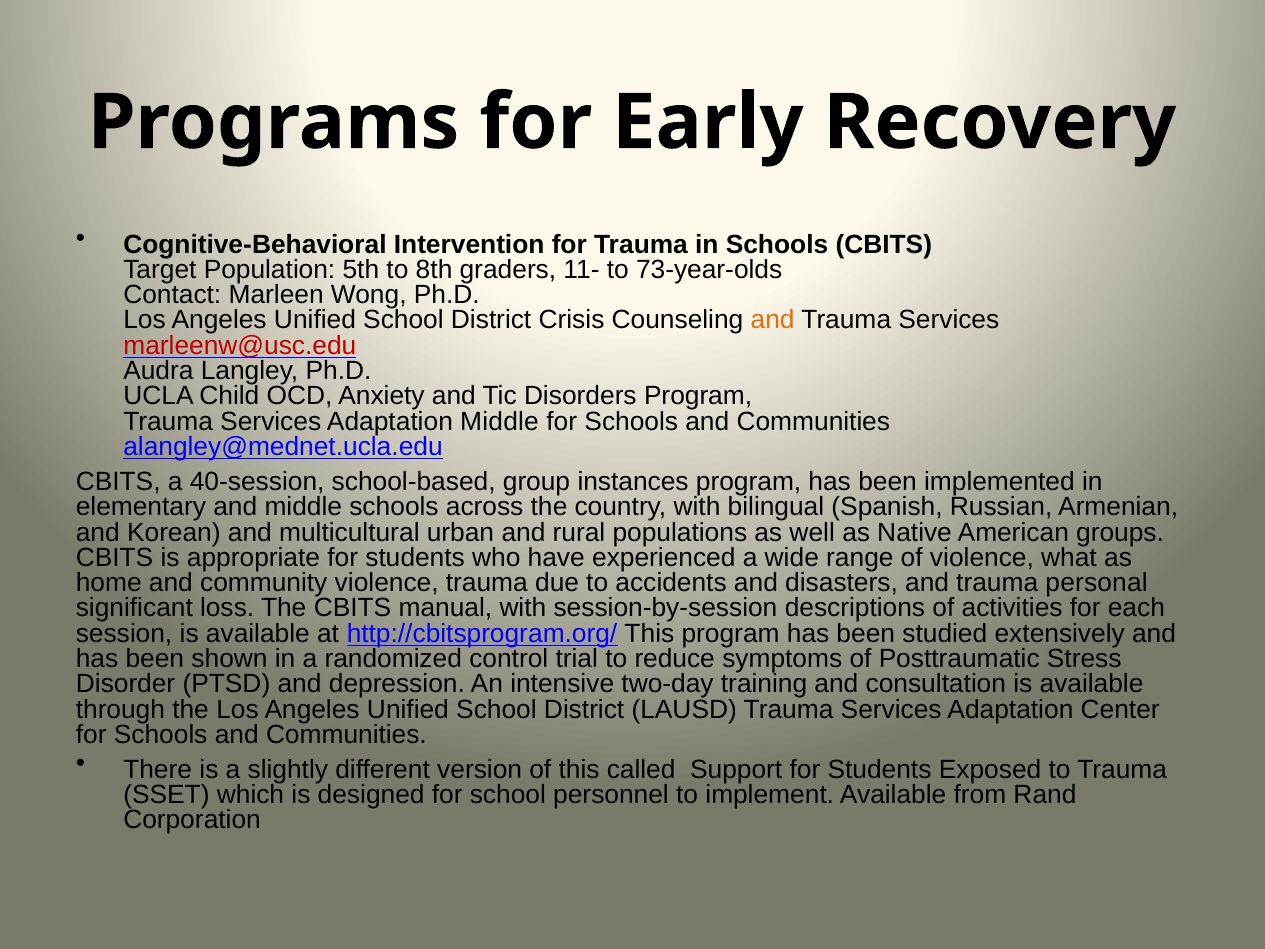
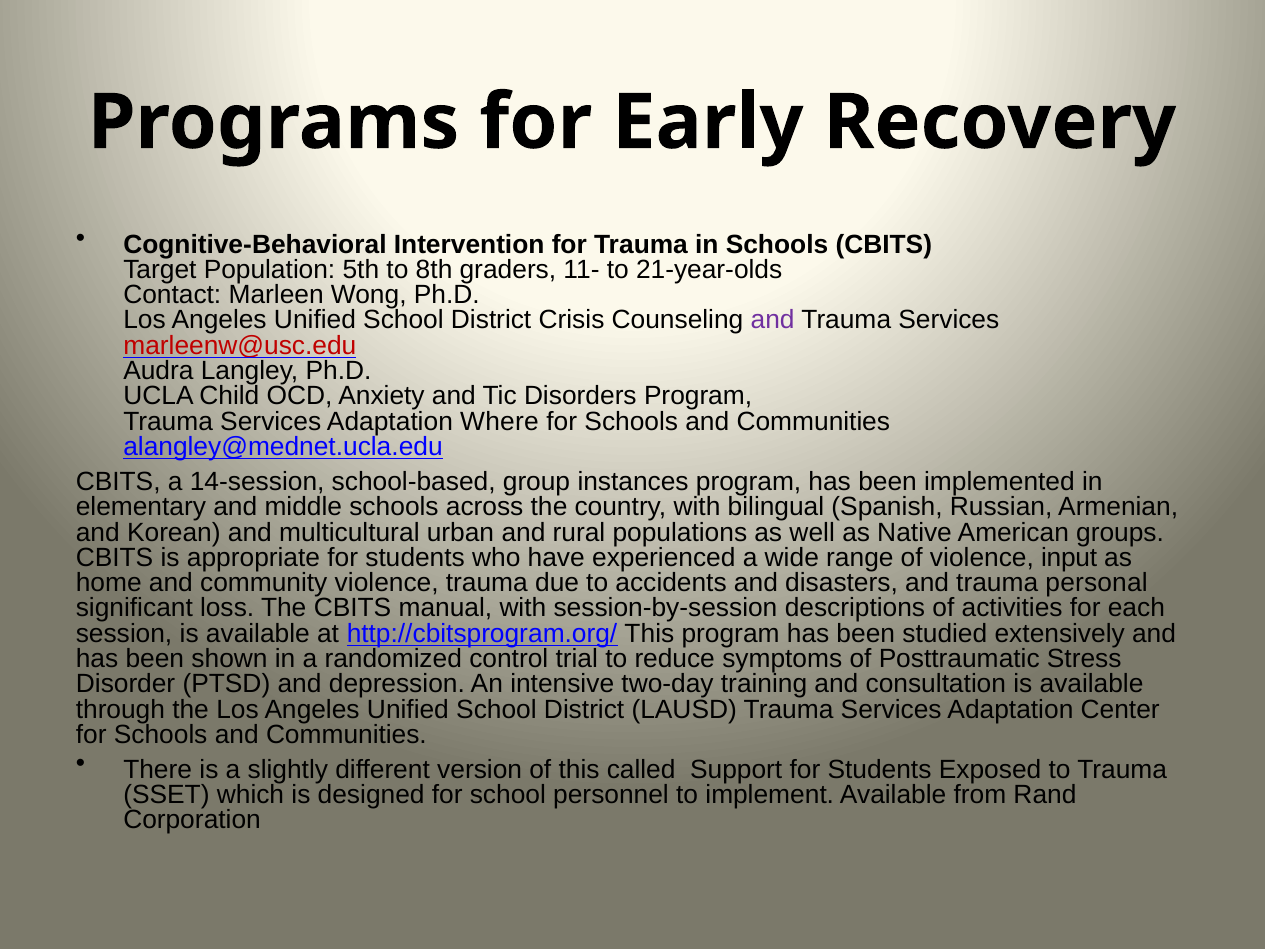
73-year-olds: 73-year-olds -> 21-year-olds
and at (773, 320) colour: orange -> purple
Adaptation Middle: Middle -> Where
40-session: 40-session -> 14-session
what: what -> input
